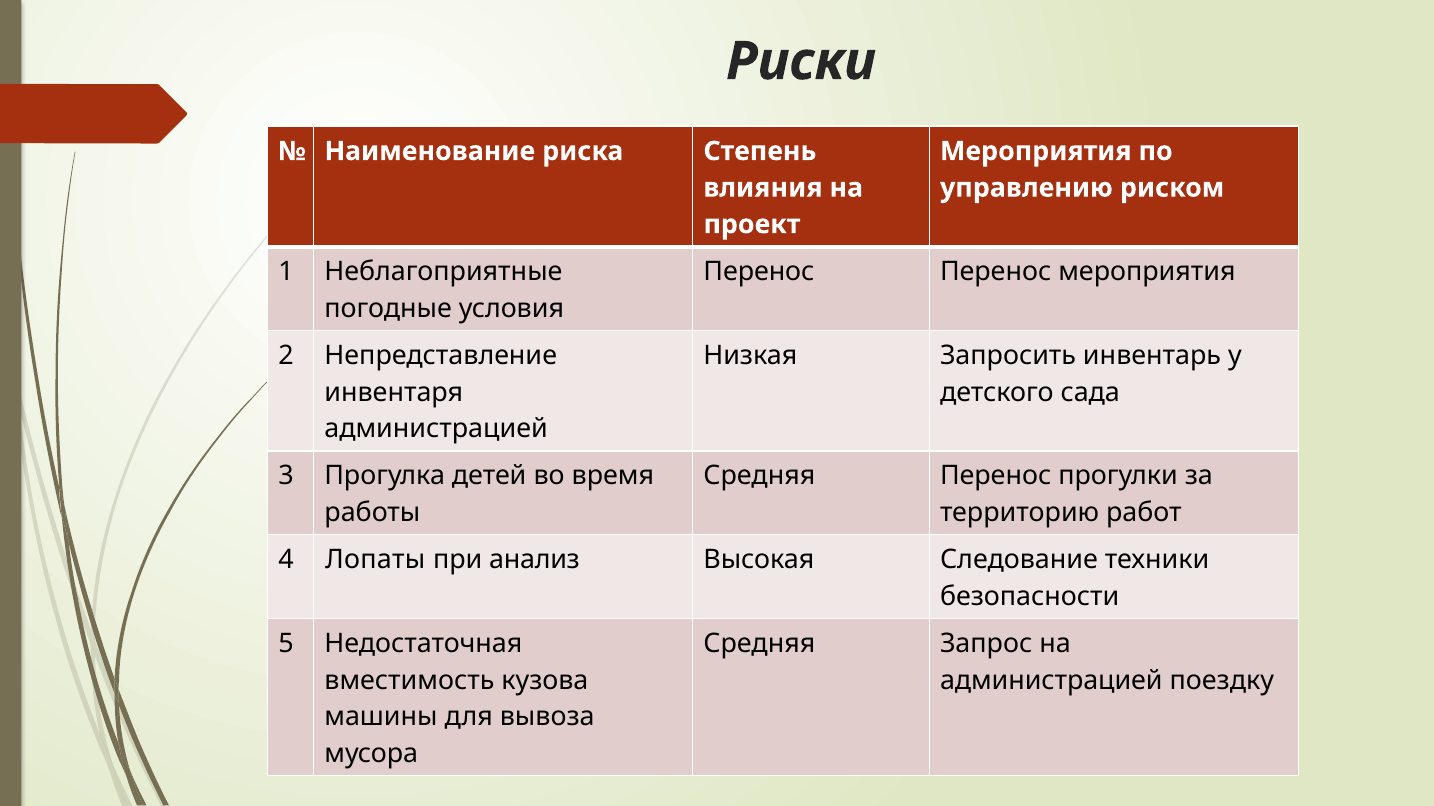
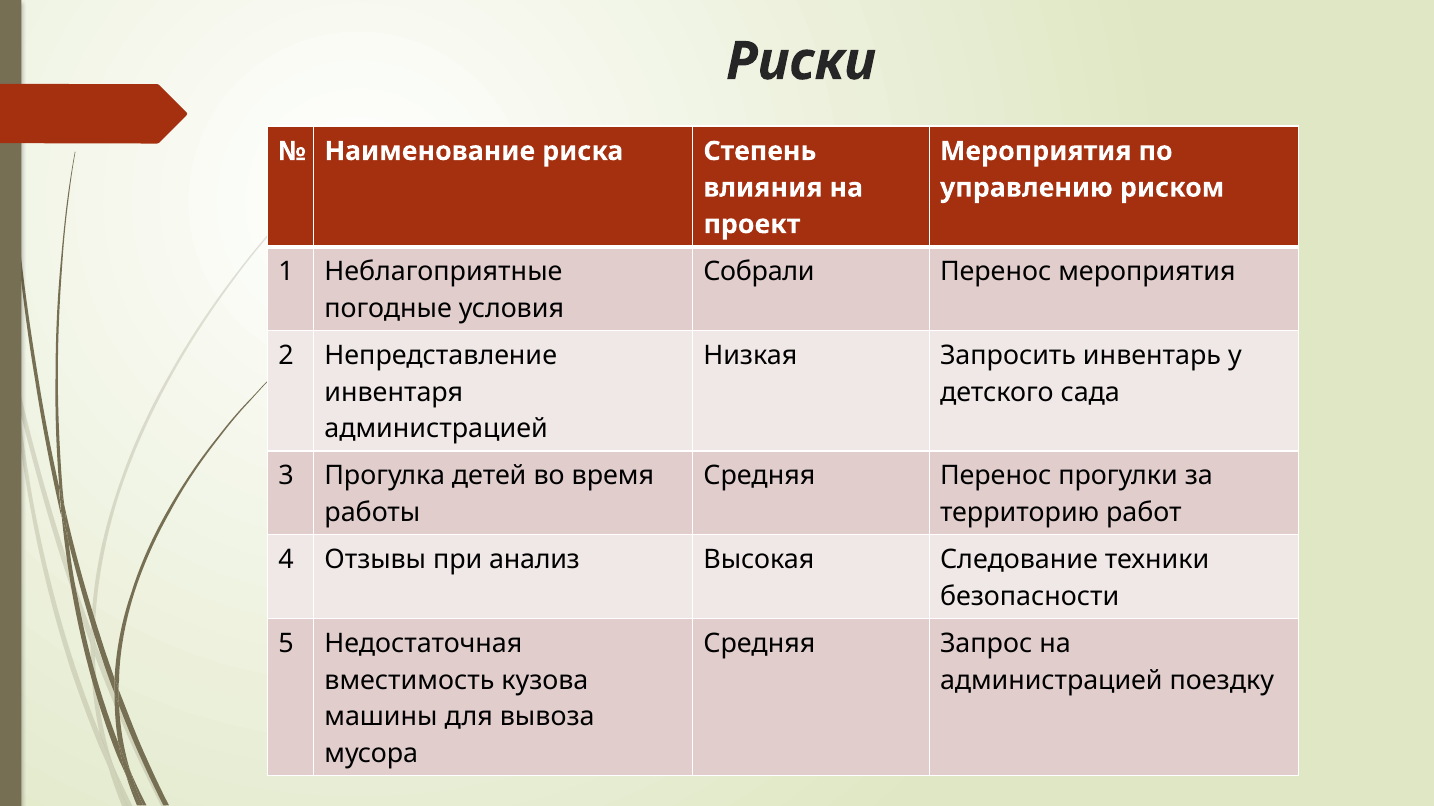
Перенос at (759, 272): Перенос -> Собрали
Лопаты: Лопаты -> Отзывы
